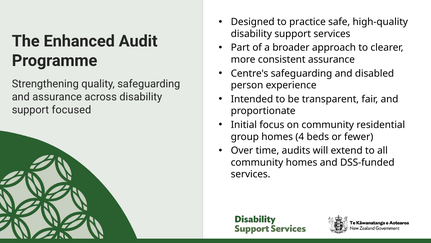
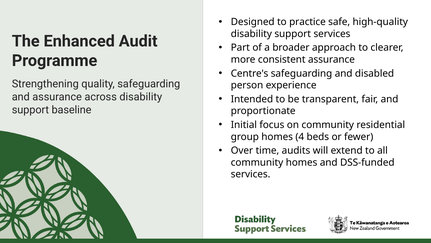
focused: focused -> baseline
